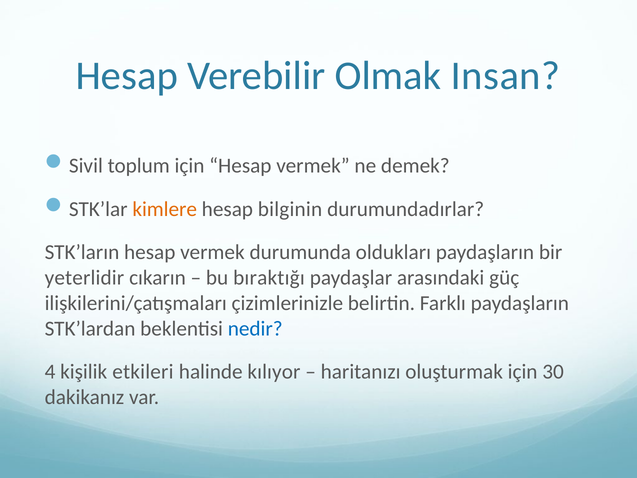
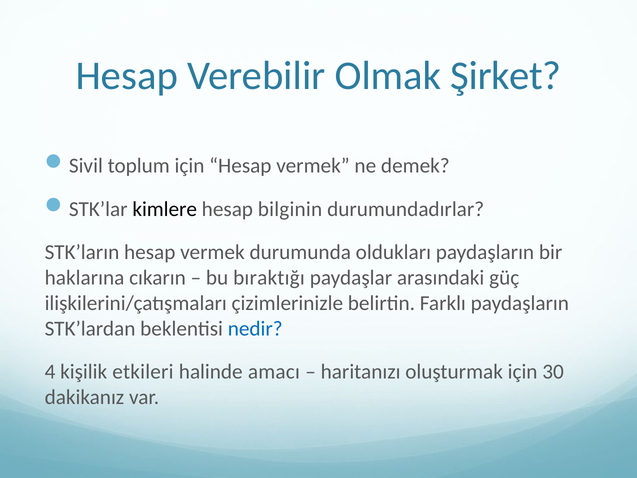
Insan: Insan -> Şirket
kimlere colour: orange -> black
yeterlidir: yeterlidir -> haklarına
kılıyor: kılıyor -> amacı
